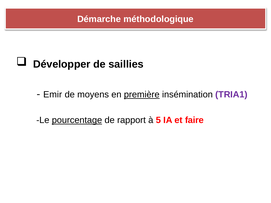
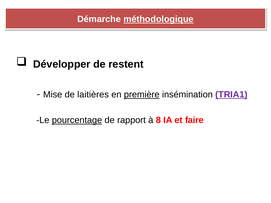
méthodologique underline: none -> present
saillies: saillies -> restent
Emir: Emir -> Mise
moyens: moyens -> laitières
TRIA1 underline: none -> present
5: 5 -> 8
